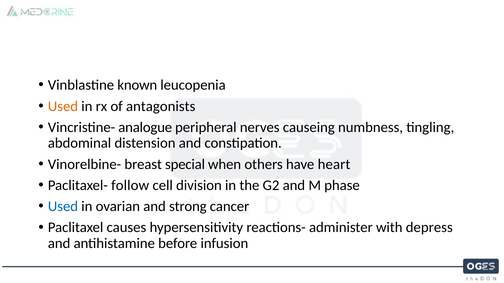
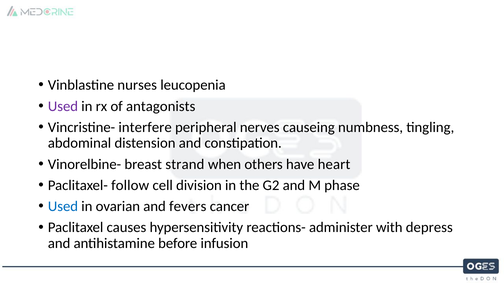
known: known -> nurses
Used at (63, 106) colour: orange -> purple
analogue: analogue -> interfere
special: special -> strand
strong: strong -> fevers
